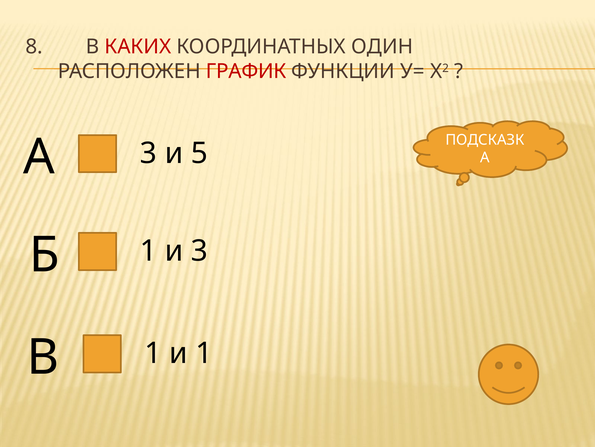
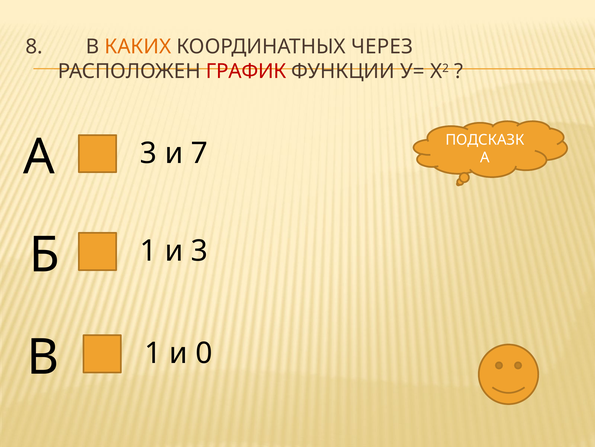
КАКИХ colour: red -> orange
ОДИН: ОДИН -> ЧЕРЕЗ
5: 5 -> 7
и 1: 1 -> 0
